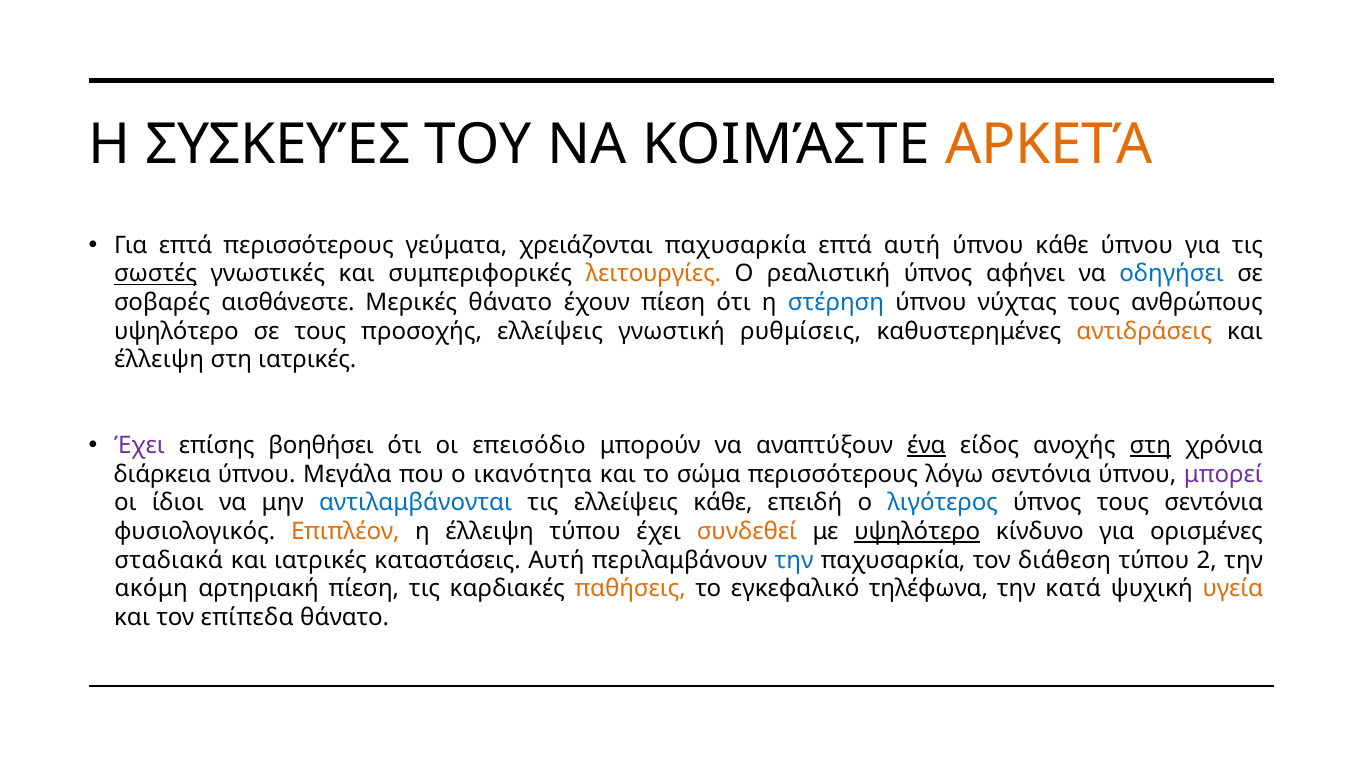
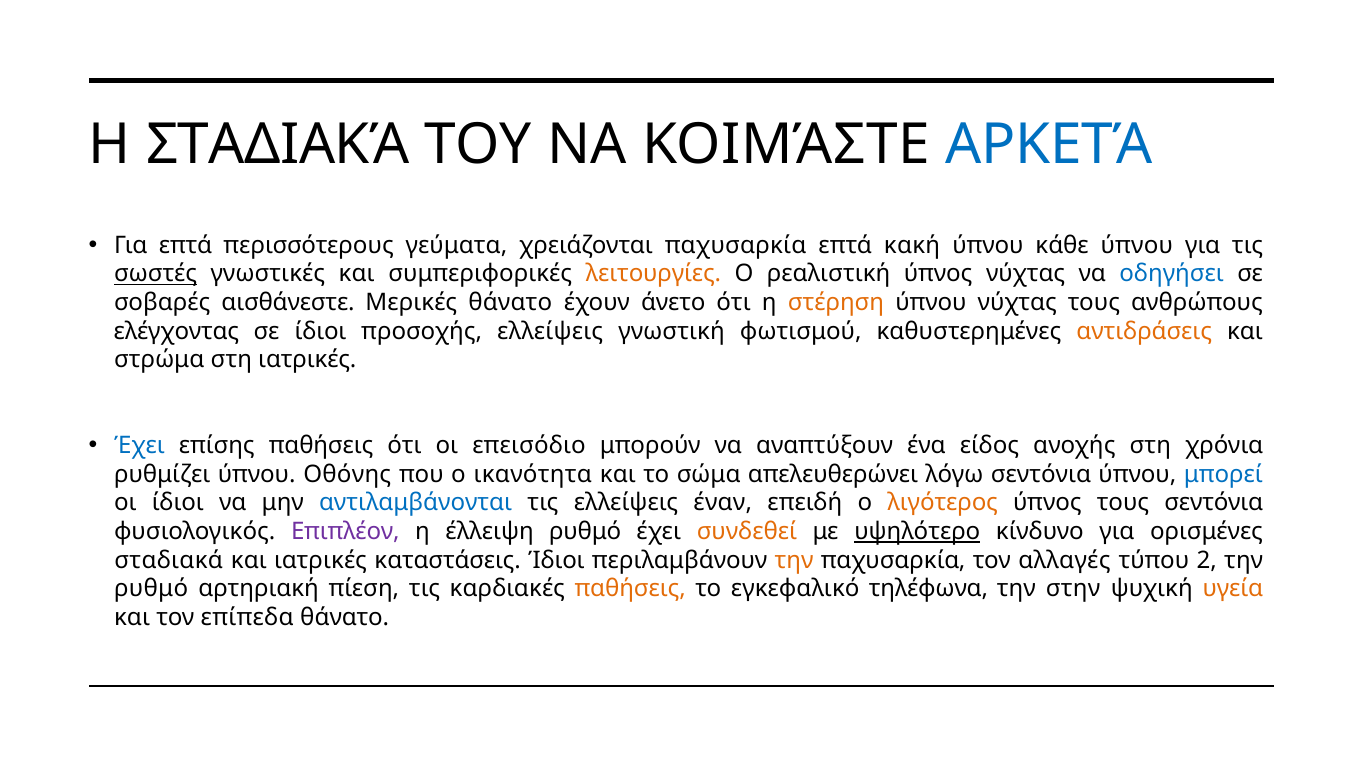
Η ΣΥΣΚΕΥΈΣ: ΣΥΣΚΕΥΈΣ -> ΣΤΑΔΙΑΚΆ
ΑΡΚΕΤΆ colour: orange -> blue
επτά αυτή: αυτή -> κακή
ύπνος αφήνει: αφήνει -> νύχτας
έχουν πίεση: πίεση -> άνετο
στέρηση colour: blue -> orange
υψηλότερο at (176, 331): υψηλότερο -> ελέγχοντας
σε τους: τους -> ίδιοι
ρυθμίσεις: ρυθμίσεις -> φωτισμού
έλλειψη at (159, 360): έλλειψη -> στρώμα
Έχει at (139, 446) colour: purple -> blue
επίσης βοηθήσει: βοηθήσει -> παθήσεις
ένα underline: present -> none
στη at (1150, 446) underline: present -> none
διάρκεια: διάρκεια -> ρυθμίζει
Μεγάλα: Μεγάλα -> Οθόνης
σώμα περισσότερους: περισσότερους -> απελευθερώνει
μπορεί colour: purple -> blue
ελλείψεις κάθε: κάθε -> έναν
λιγότερος colour: blue -> orange
Επιπλέον colour: orange -> purple
έλλειψη τύπου: τύπου -> ρυθμό
καταστάσεις Αυτή: Αυτή -> Ίδιοι
την at (794, 561) colour: blue -> orange
διάθεση: διάθεση -> αλλαγές
ακόμη at (151, 589): ακόμη -> ρυθμό
κατά: κατά -> στην
